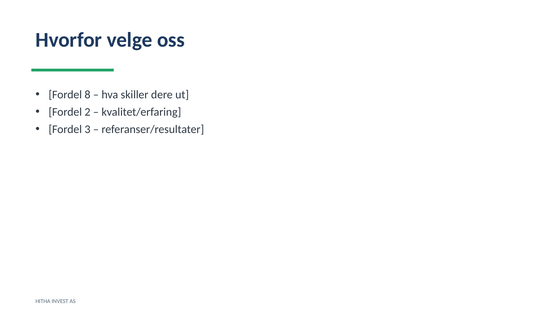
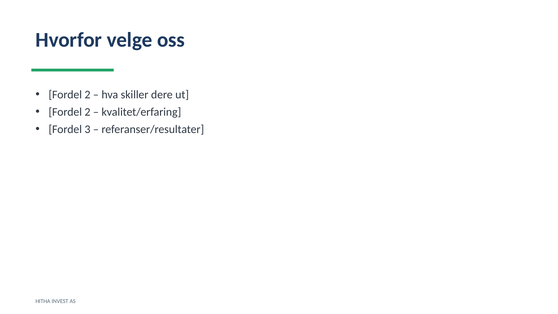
8 at (87, 95): 8 -> 2
